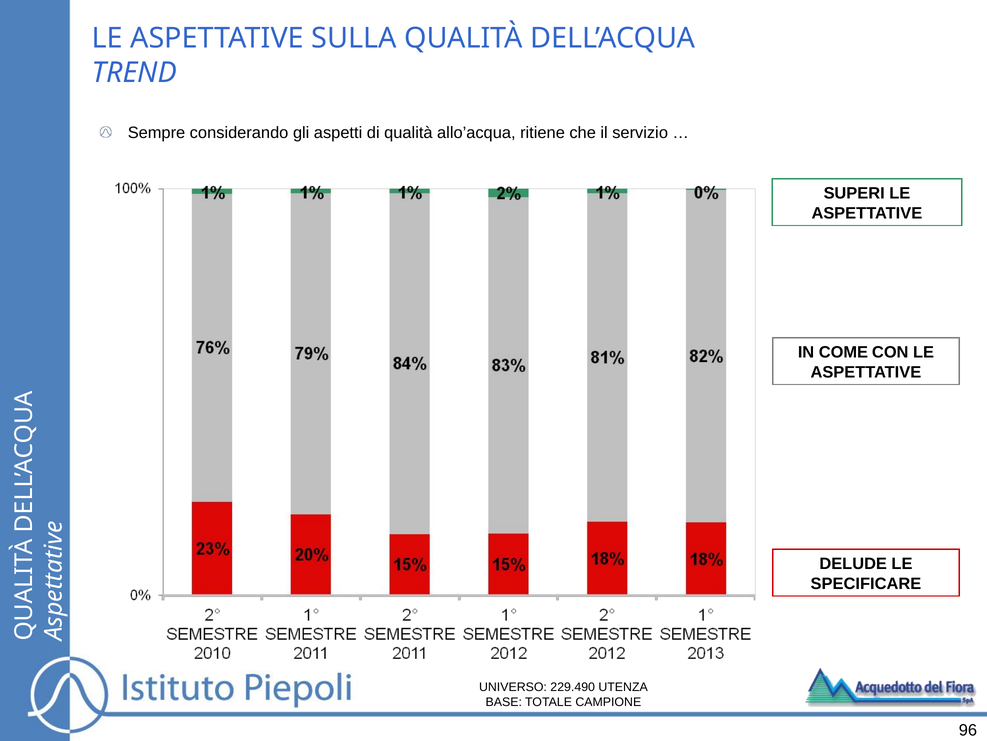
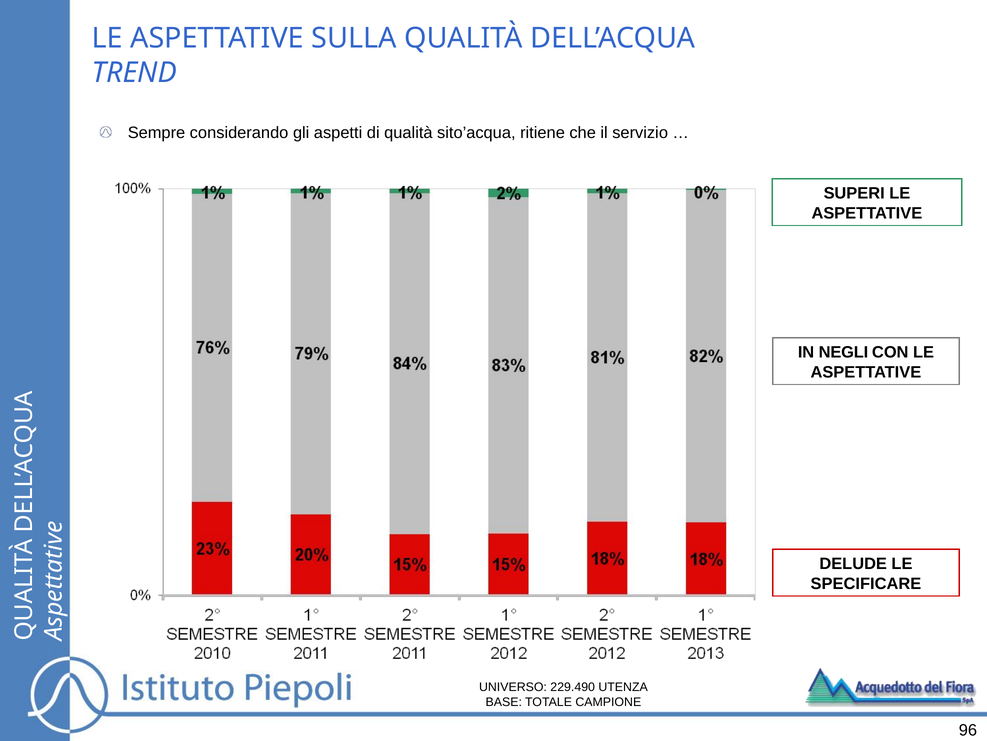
allo’acqua: allo’acqua -> sito’acqua
COME: COME -> NEGLI
